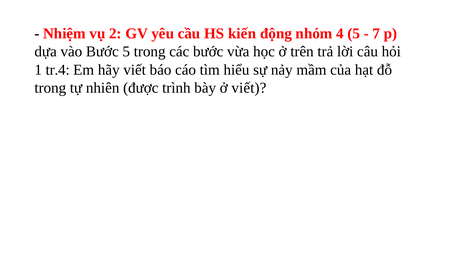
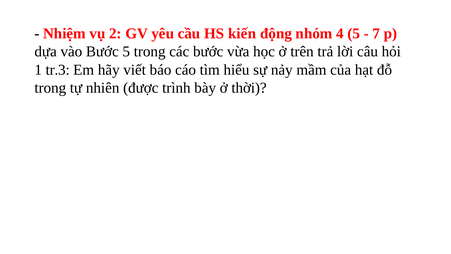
tr.4: tr.4 -> tr.3
ở viết: viết -> thời
